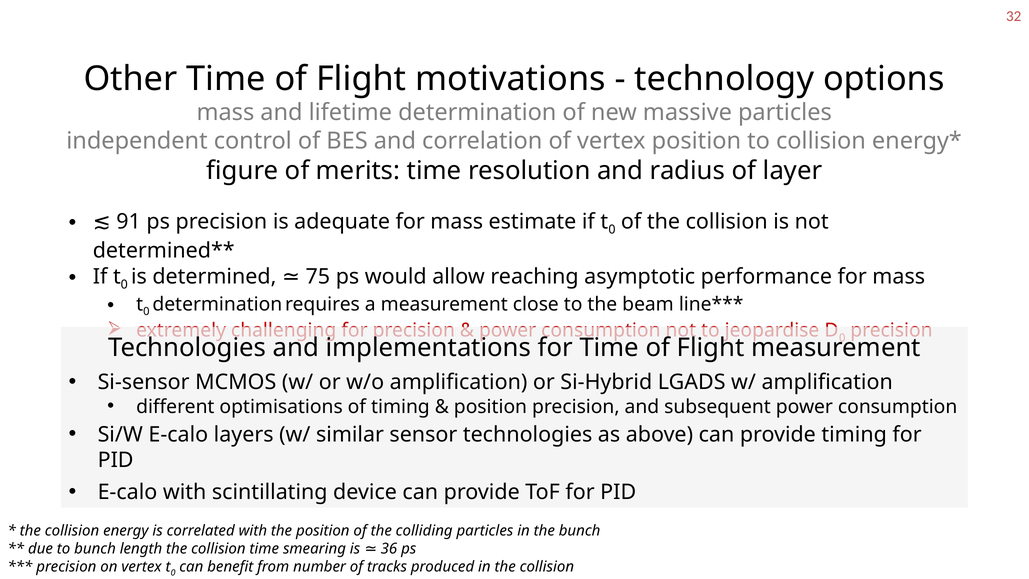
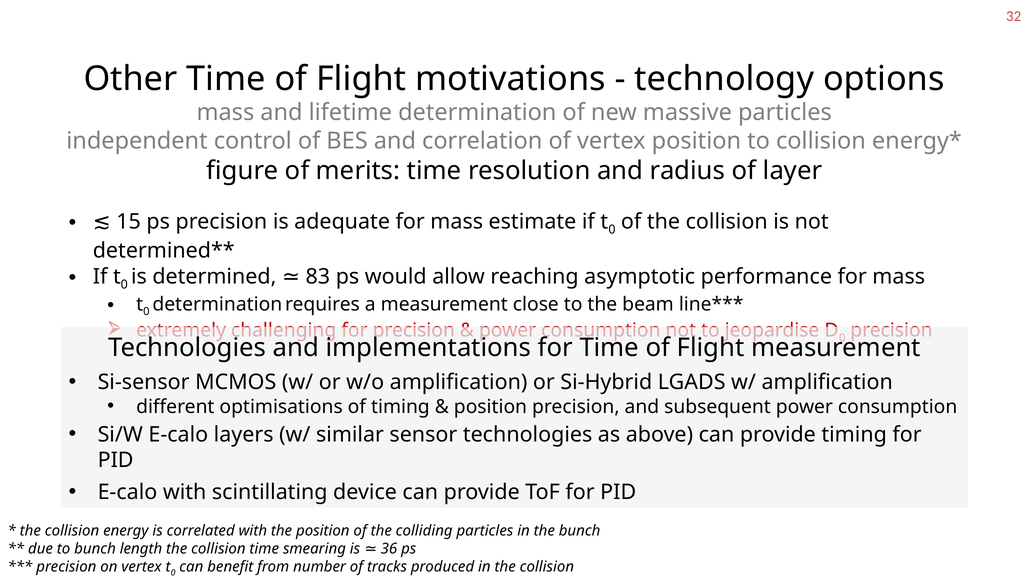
91: 91 -> 15
75: 75 -> 83
